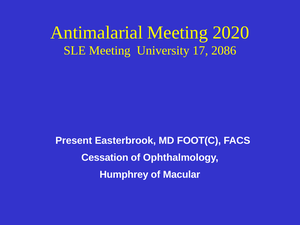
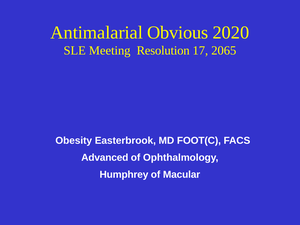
Antimalarial Meeting: Meeting -> Obvious
University: University -> Resolution
2086: 2086 -> 2065
Present: Present -> Obesity
Cessation: Cessation -> Advanced
